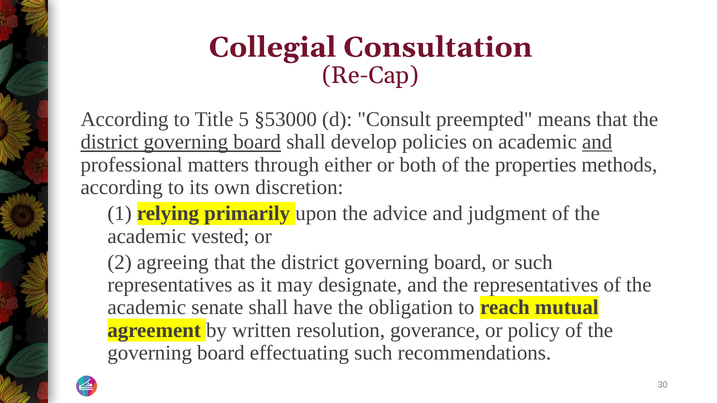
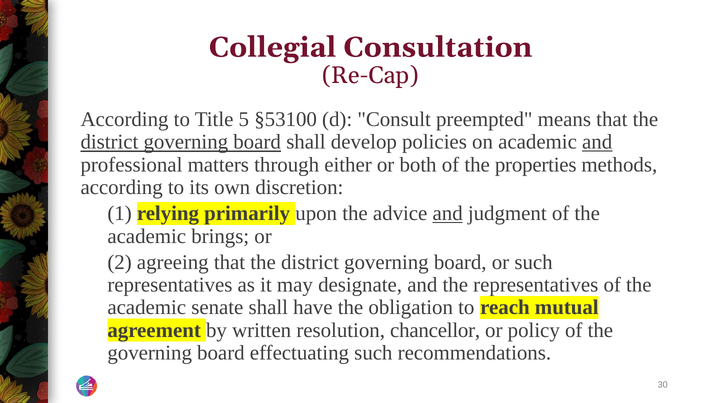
§53000: §53000 -> §53100
and at (448, 214) underline: none -> present
vested: vested -> brings
goverance: goverance -> chancellor
